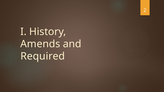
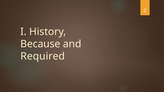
Amends: Amends -> Because
